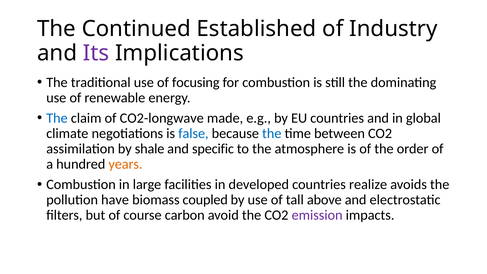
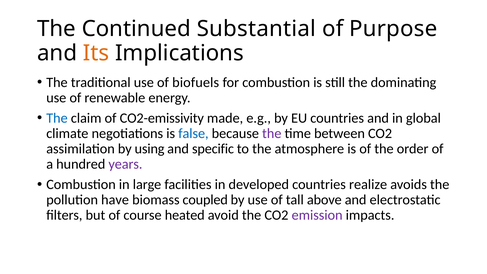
Established: Established -> Substantial
Industry: Industry -> Purpose
Its colour: purple -> orange
focusing: focusing -> biofuels
CO2-longwave: CO2-longwave -> CO2-emissivity
the at (272, 133) colour: blue -> purple
shale: shale -> using
years colour: orange -> purple
carbon: carbon -> heated
